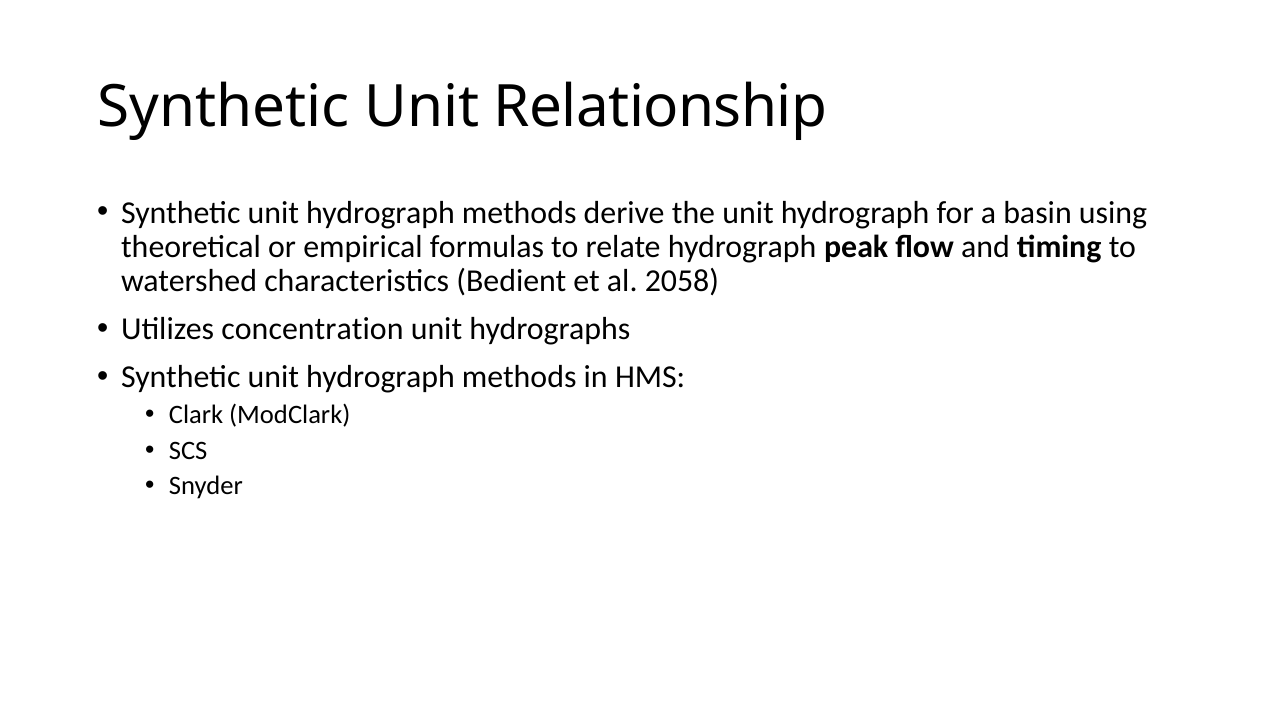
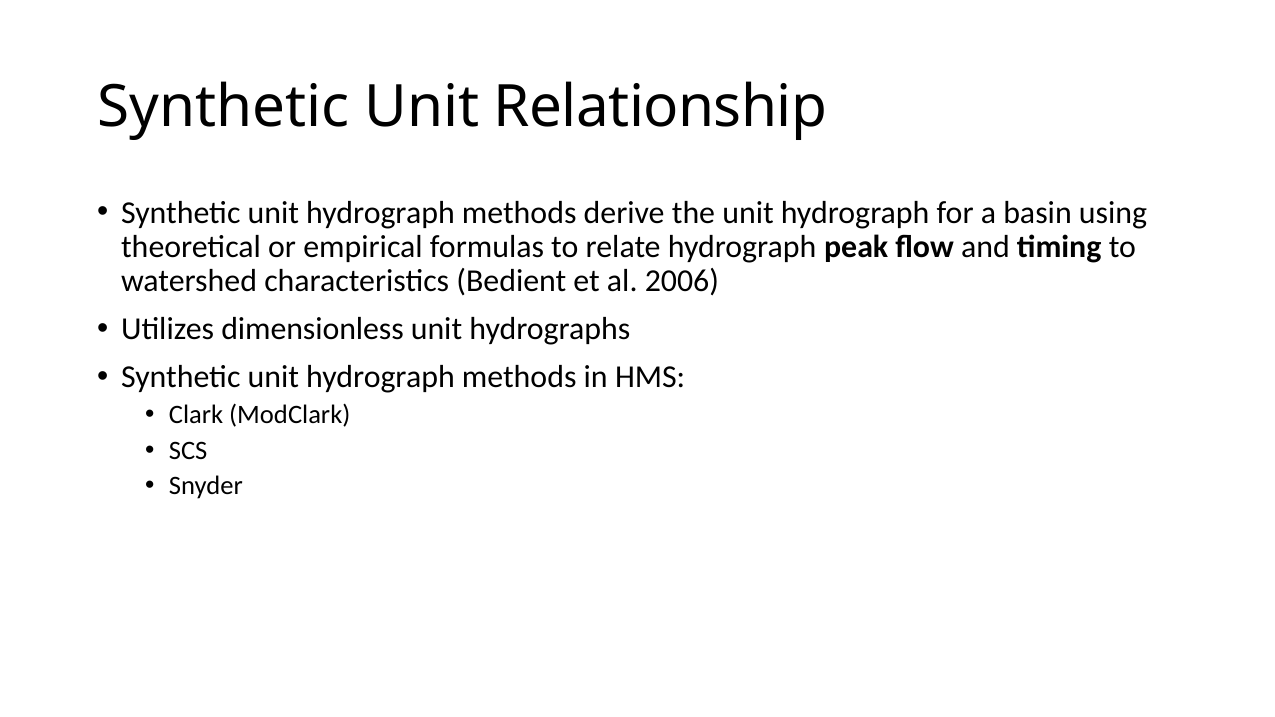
2058: 2058 -> 2006
concentration: concentration -> dimensionless
